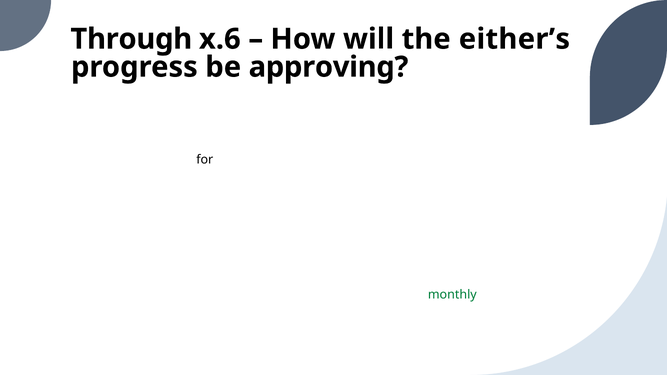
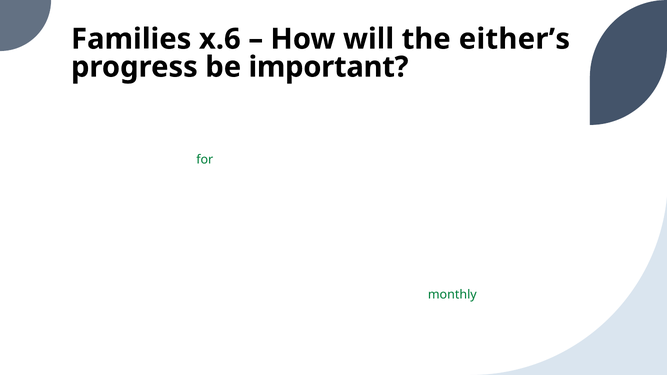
Through: Through -> Families
approving: approving -> important
for colour: black -> green
